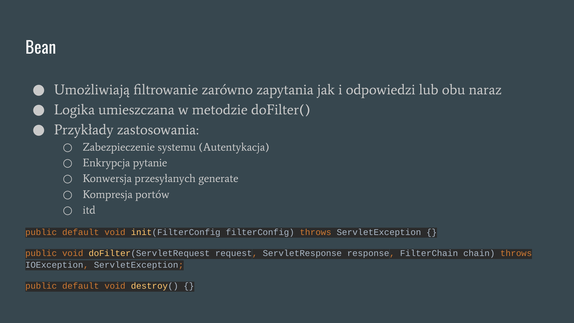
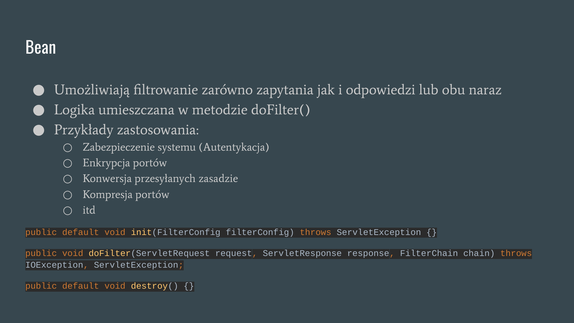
Enkrypcja pytanie: pytanie -> portów
generate: generate -> zasadzie
